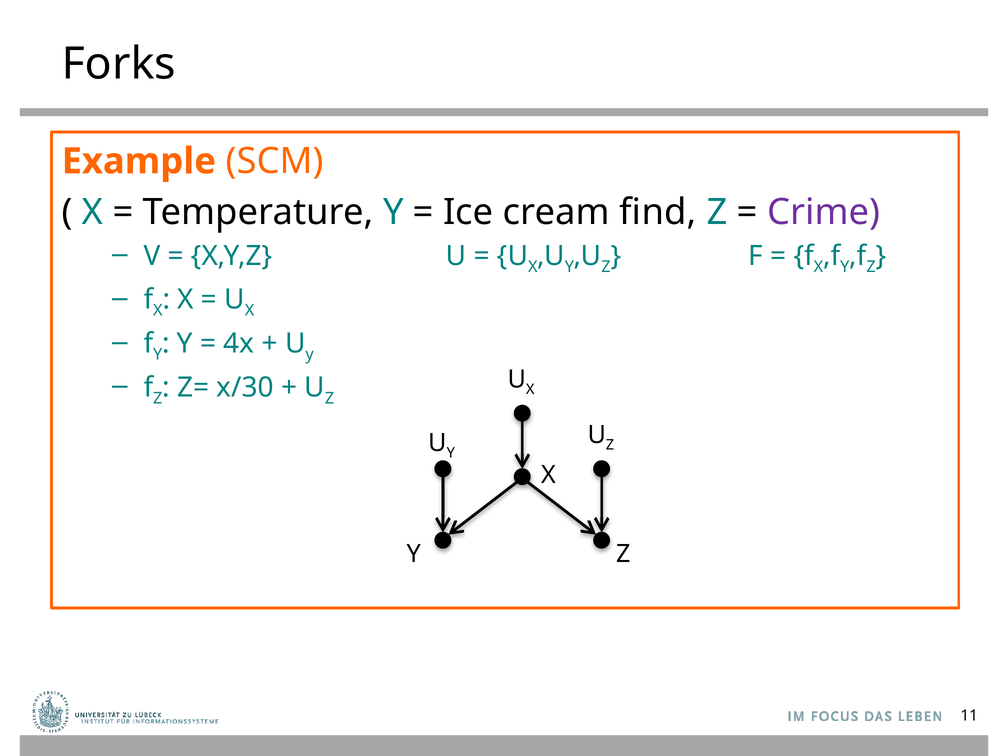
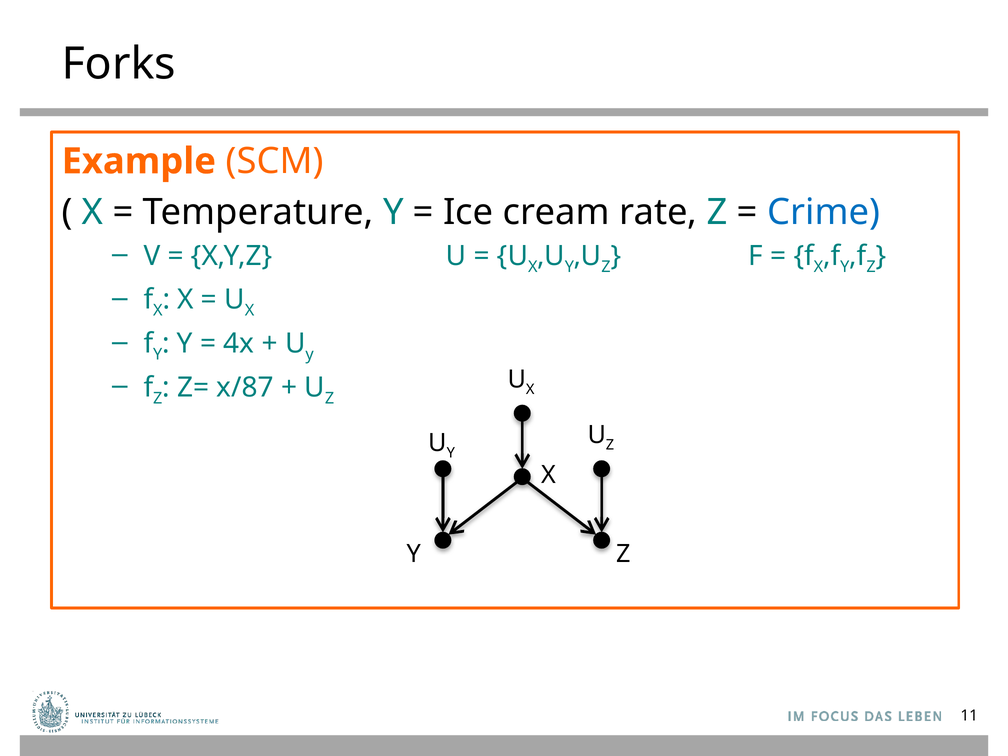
find: find -> rate
Crime colour: purple -> blue
x/30: x/30 -> x/87
